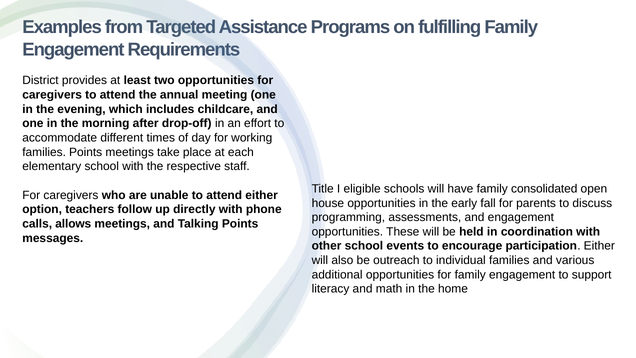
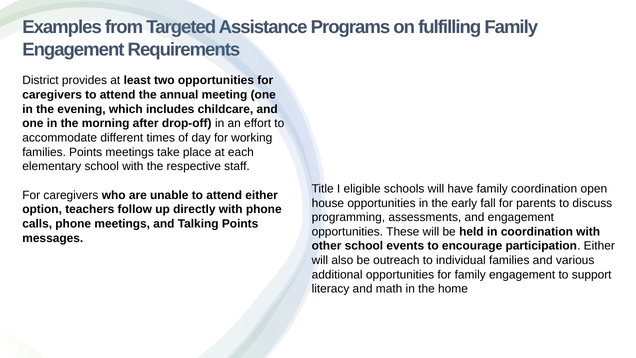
family consolidated: consolidated -> coordination
calls allows: allows -> phone
